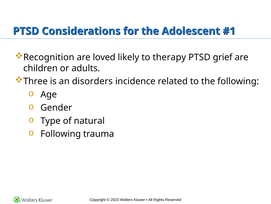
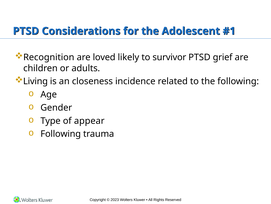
therapy: therapy -> survivor
Three: Three -> Living
disorders: disorders -> closeness
natural: natural -> appear
